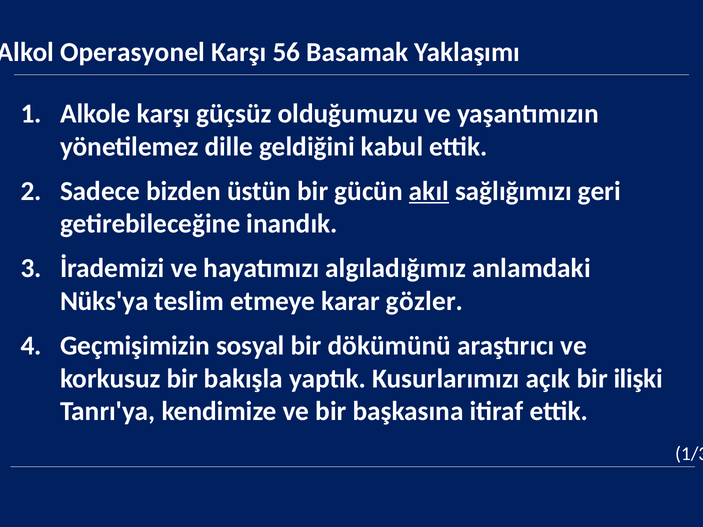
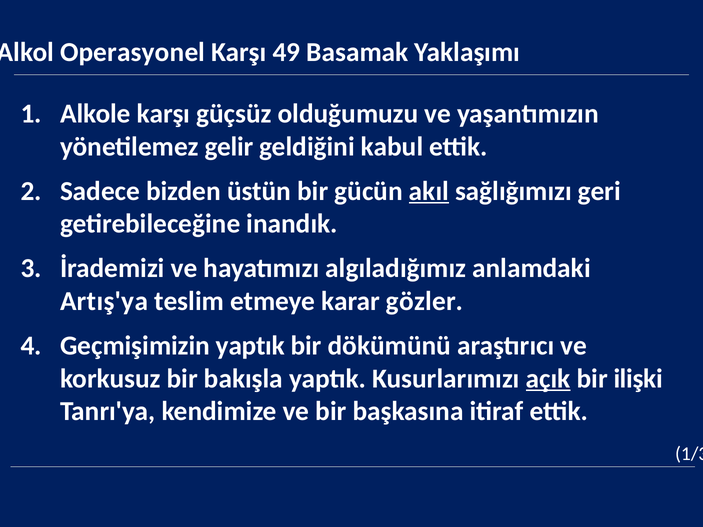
56: 56 -> 49
dille: dille -> gelir
Nüks'ya: Nüks'ya -> Artış'ya
Geçmişimizin sosyal: sosyal -> yaptık
açık underline: none -> present
